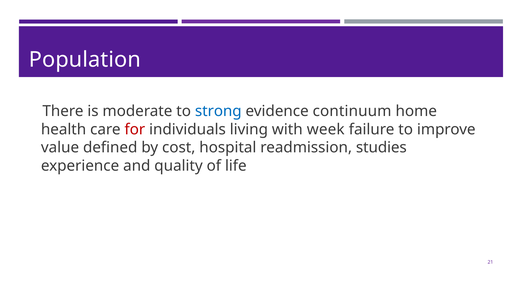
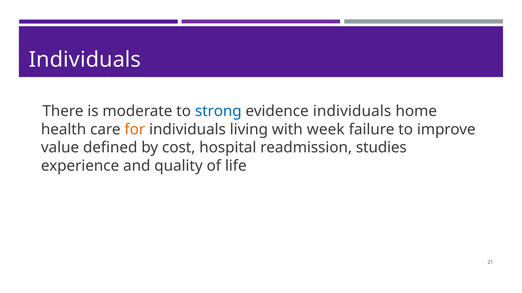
Population at (85, 60): Population -> Individuals
evidence continuum: continuum -> individuals
for colour: red -> orange
